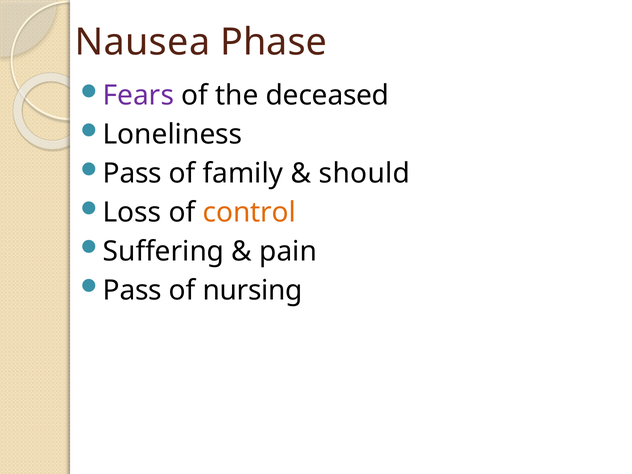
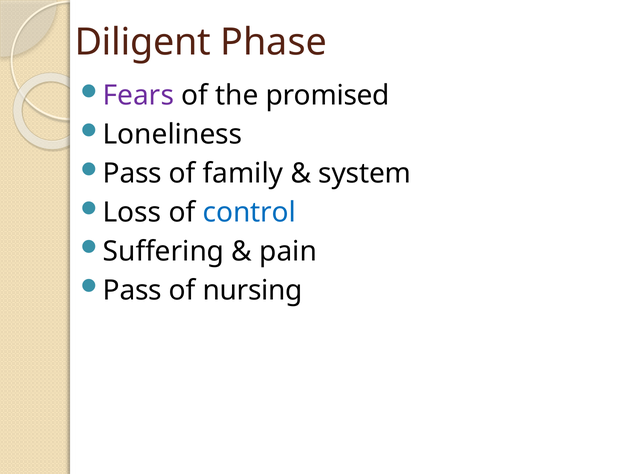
Nausea: Nausea -> Diligent
deceased: deceased -> promised
should: should -> system
control colour: orange -> blue
